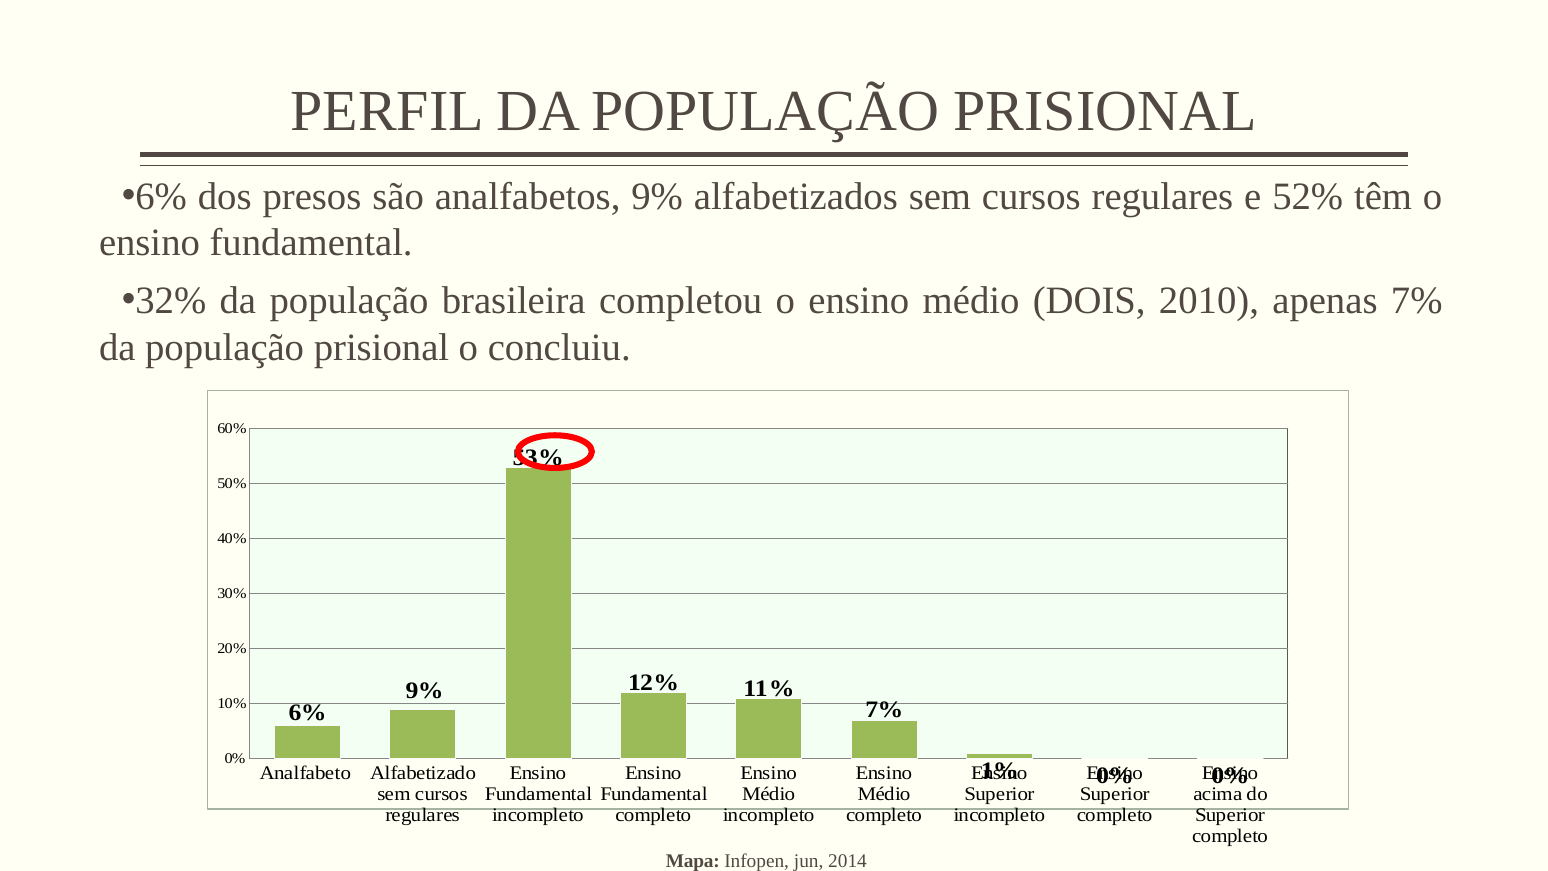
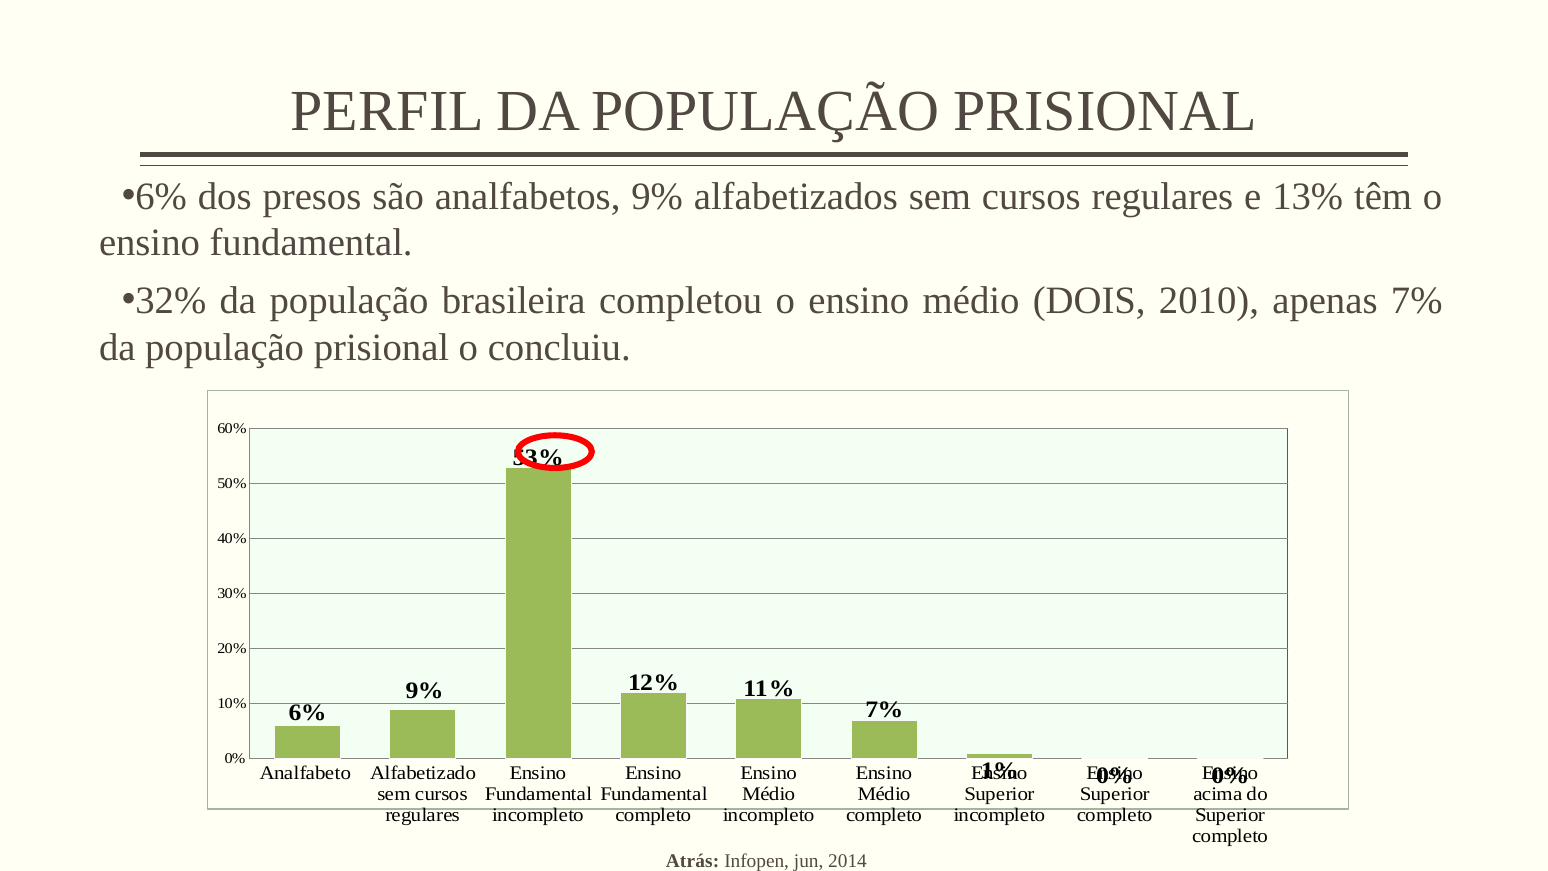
52%: 52% -> 13%
Mapa: Mapa -> Atrás
